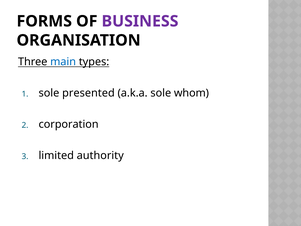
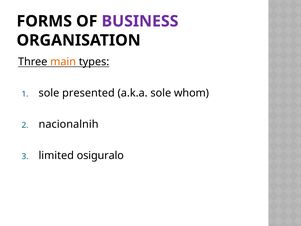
main colour: blue -> orange
corporation: corporation -> nacionalnih
authority: authority -> osiguralo
